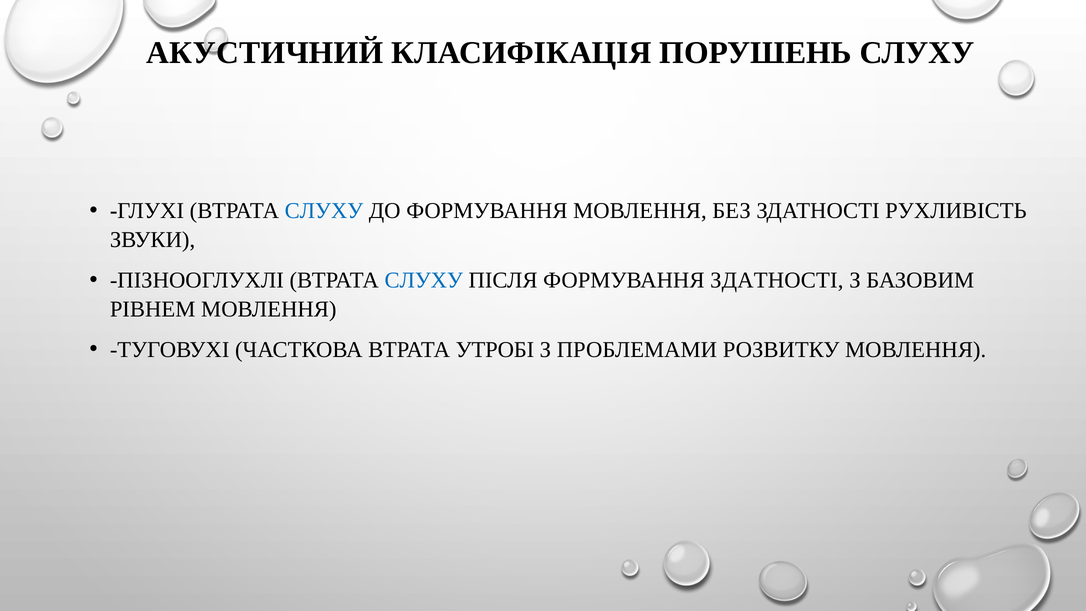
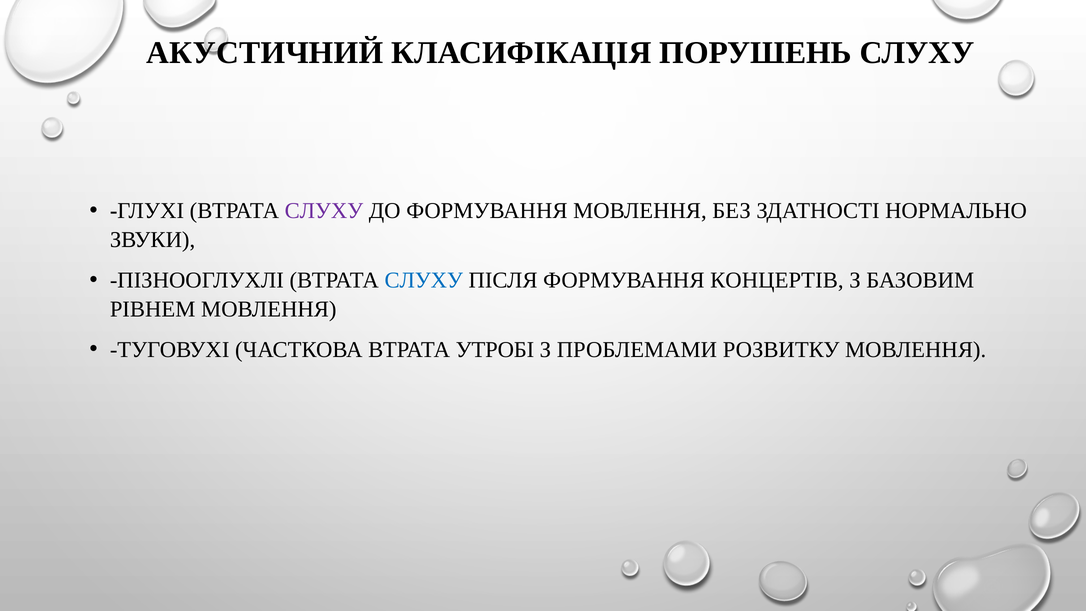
СЛУХУ at (324, 211) colour: blue -> purple
РУХЛИВІСТЬ: РУХЛИВІСТЬ -> НОРМАЛЬНО
ФОРМУВАННЯ ЗДАТНОСТІ: ЗДАТНОСТІ -> КОНЦЕРТІВ
